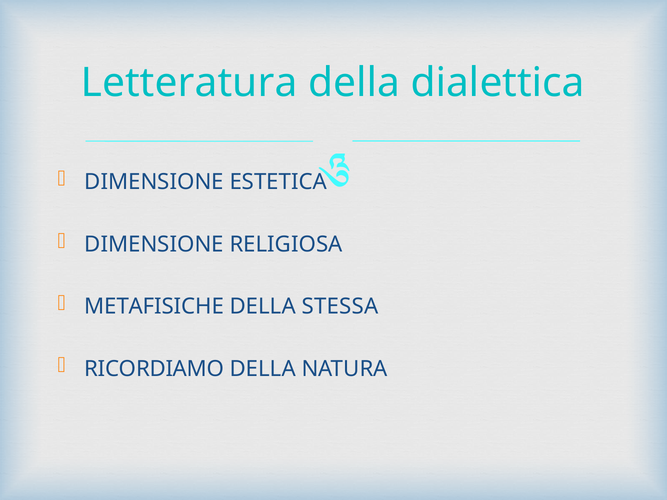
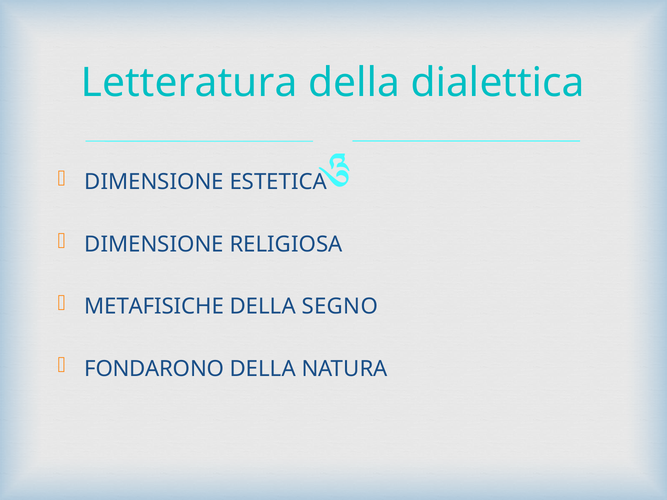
STESSA: STESSA -> SEGNO
RICORDIAMO: RICORDIAMO -> FONDARONO
